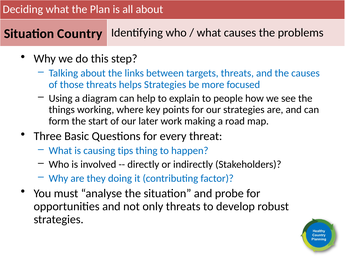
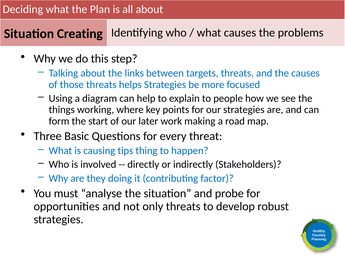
Country: Country -> Creating
